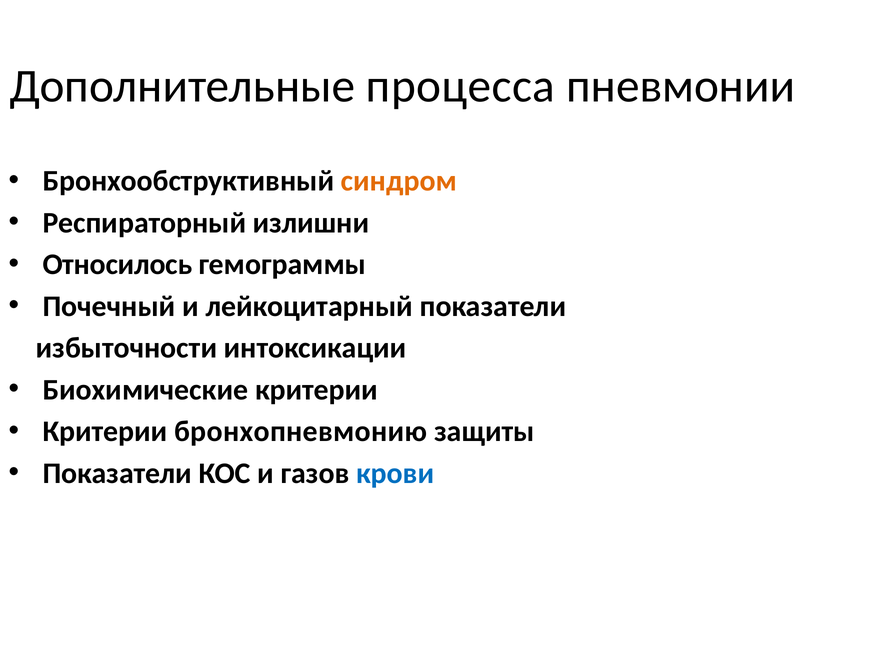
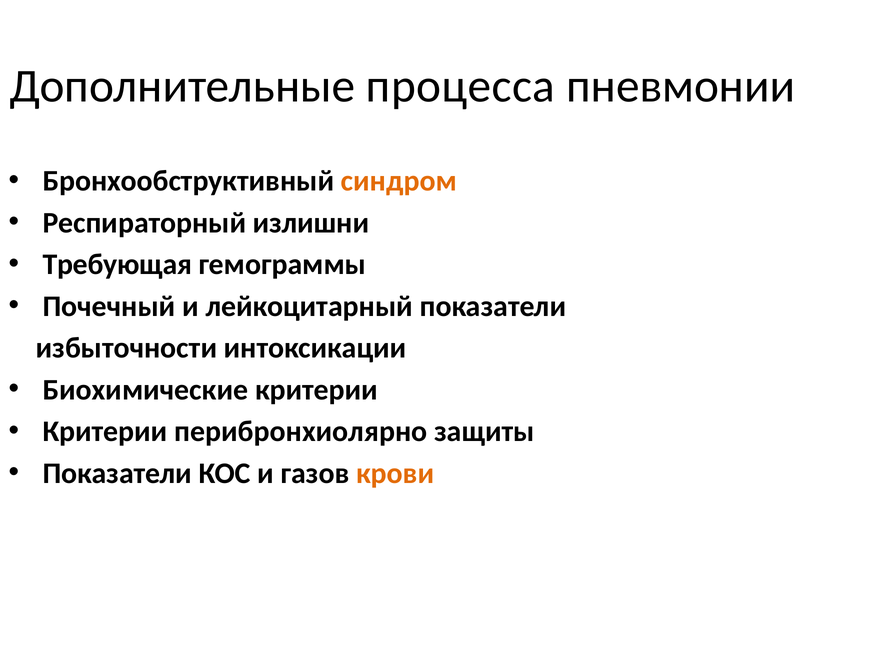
Относилось: Относилось -> Требующая
бронхопневмонию: бронхопневмонию -> перибронхиолярно
крови colour: blue -> orange
